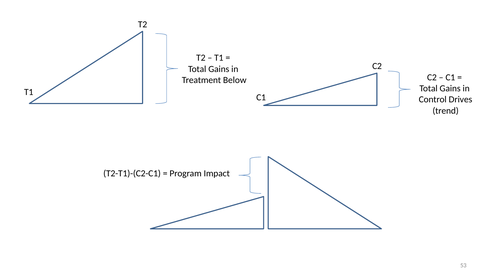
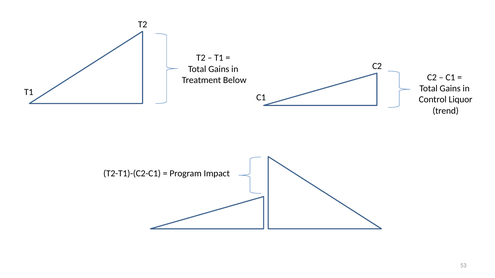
Drives: Drives -> Liquor
